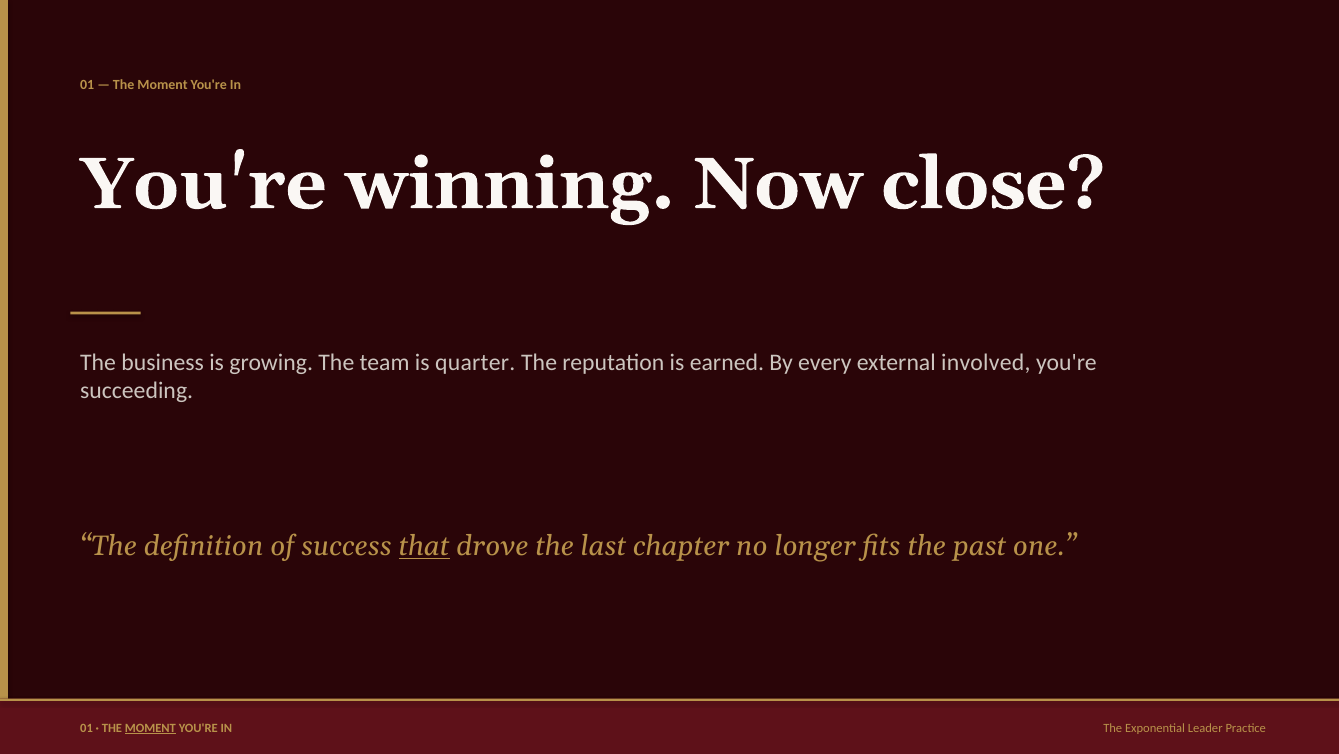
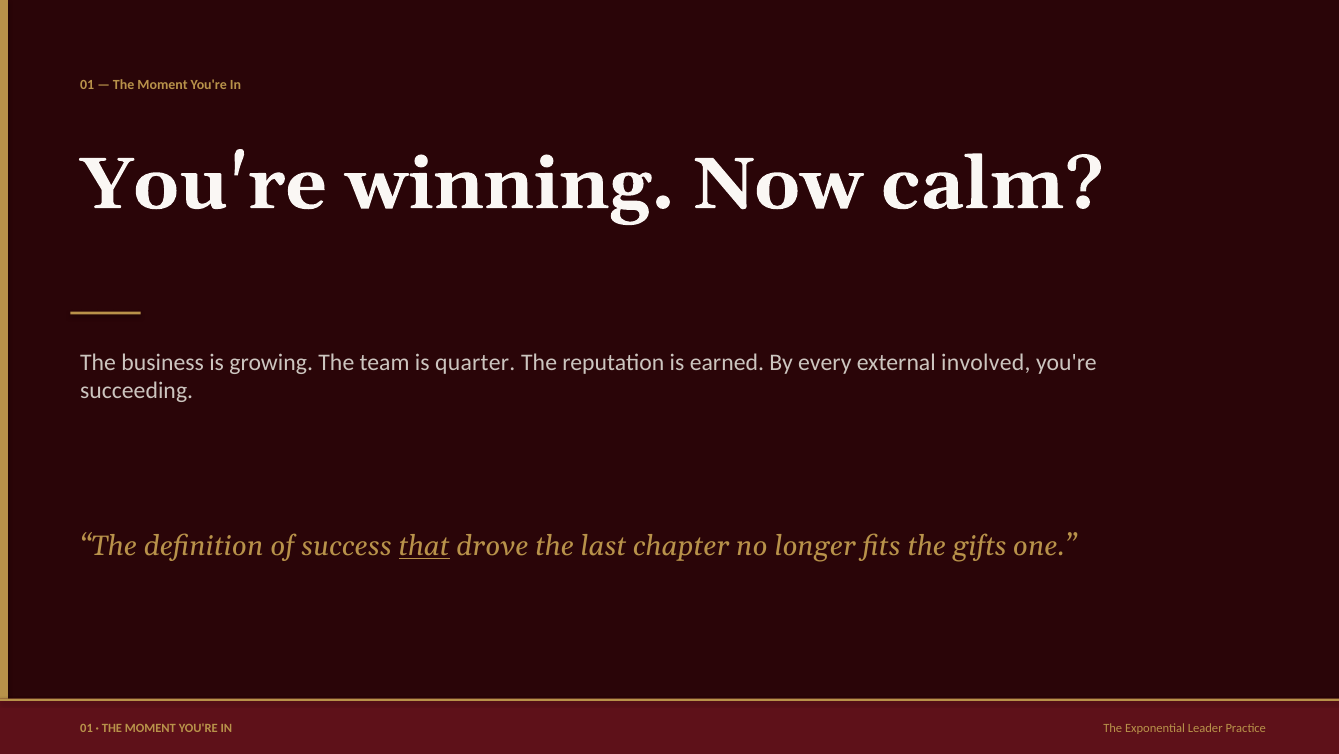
close: close -> calm
past: past -> gifts
MOMENT at (150, 728) underline: present -> none
